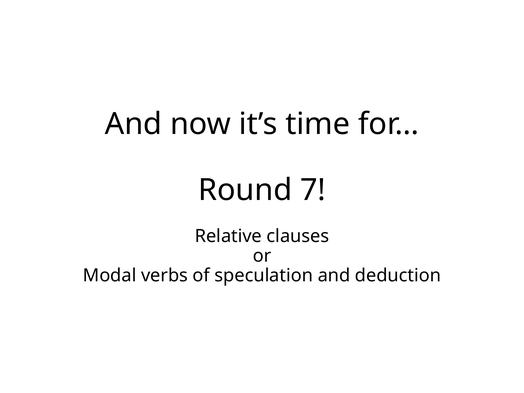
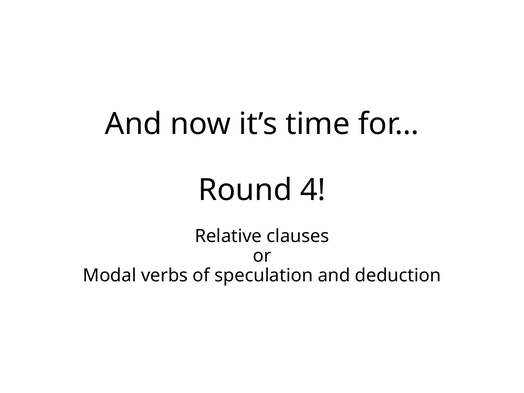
7: 7 -> 4
